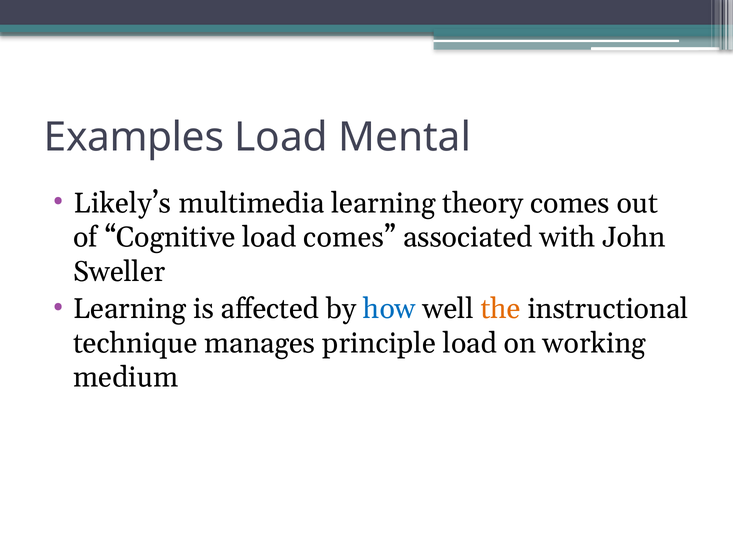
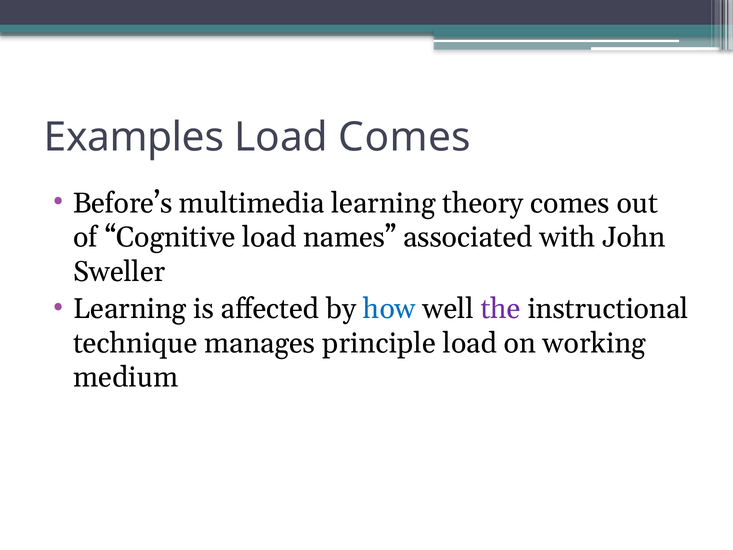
Load Mental: Mental -> Comes
Likely’s: Likely’s -> Before’s
load comes: comes -> names
the colour: orange -> purple
